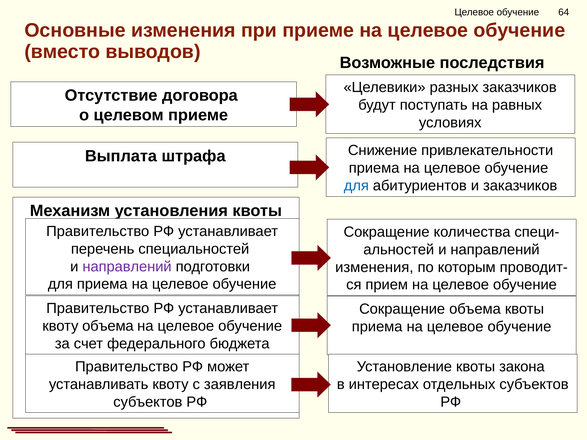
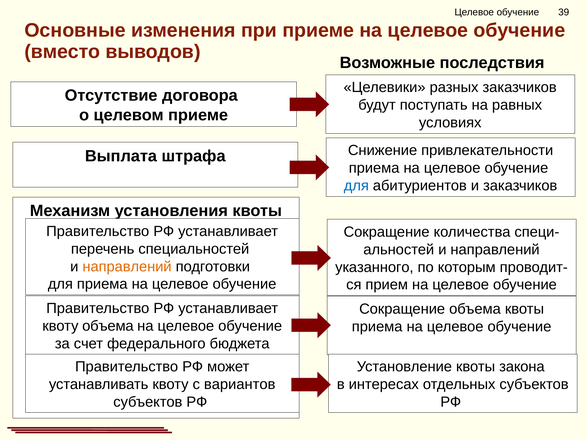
64: 64 -> 39
направлений at (127, 267) colour: purple -> orange
изменения at (374, 267): изменения -> указанного
заявления: заявления -> вариантов
